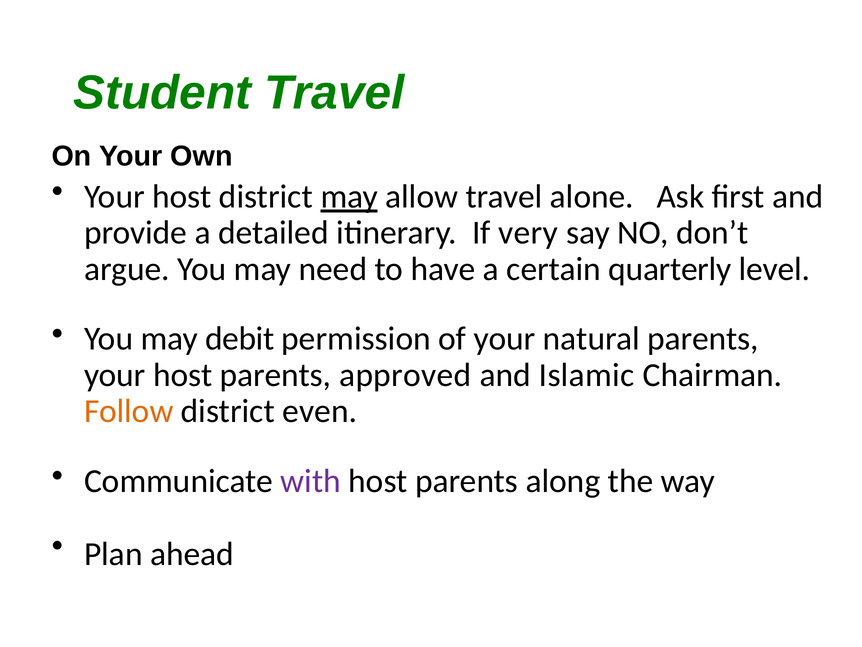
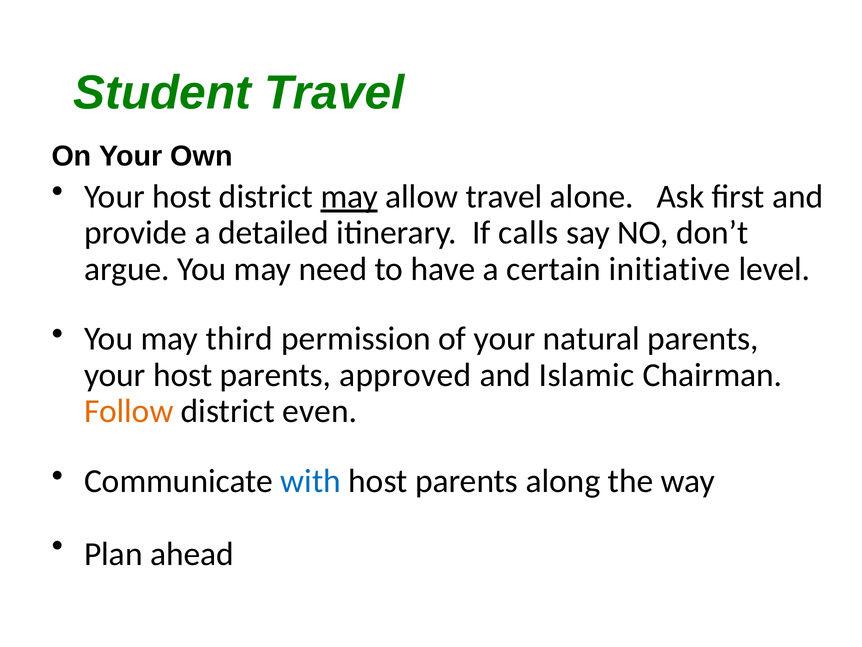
very: very -> calls
quarterly: quarterly -> initiative
debit: debit -> third
with colour: purple -> blue
